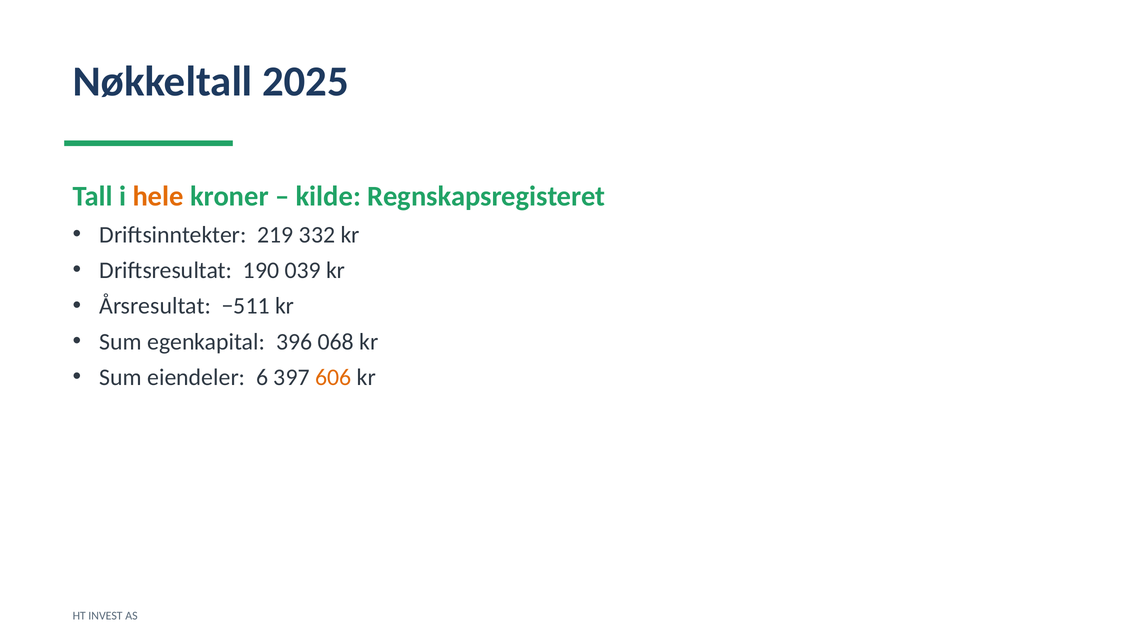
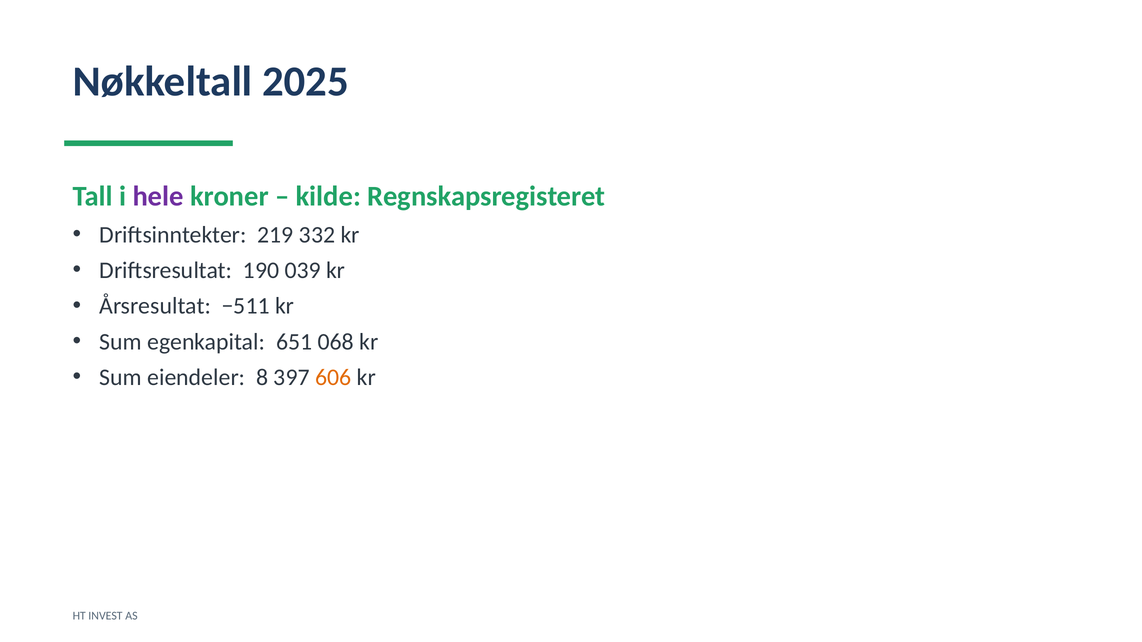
hele colour: orange -> purple
396: 396 -> 651
6: 6 -> 8
